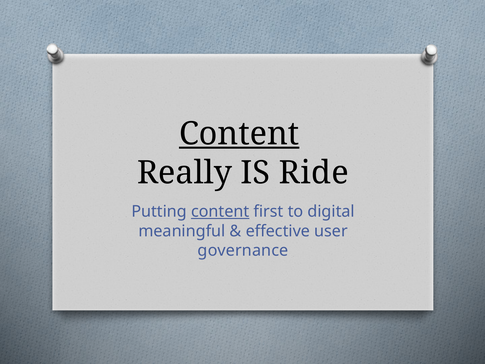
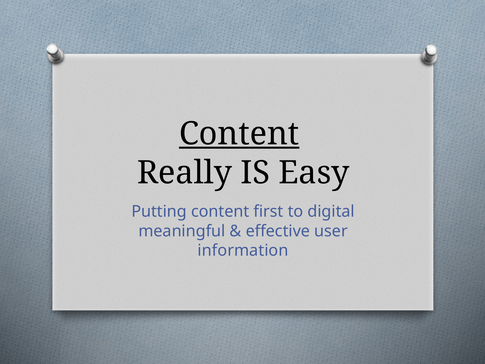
Ride: Ride -> Easy
content at (220, 211) underline: present -> none
governance: governance -> information
